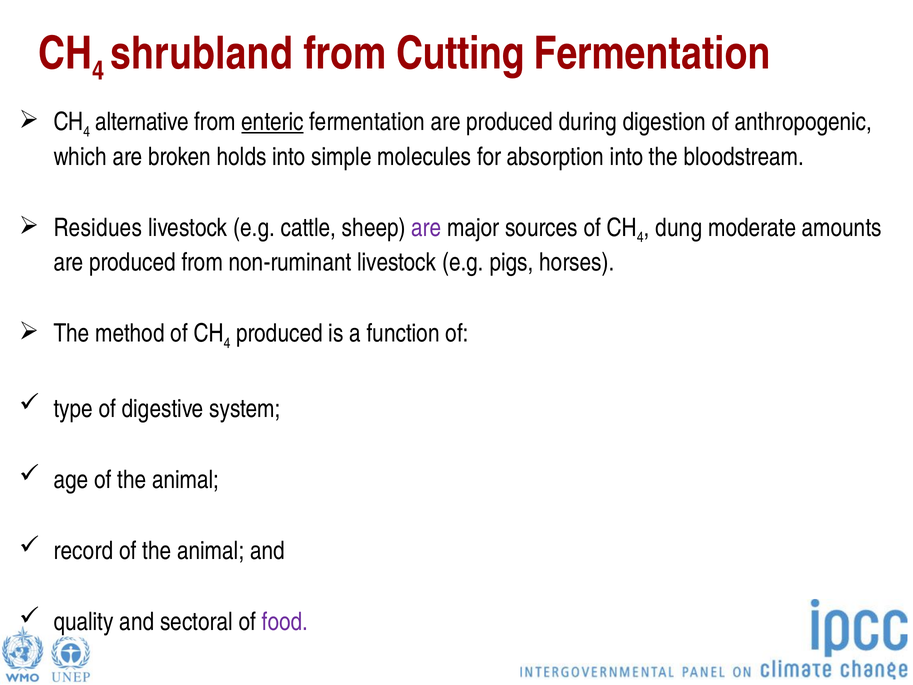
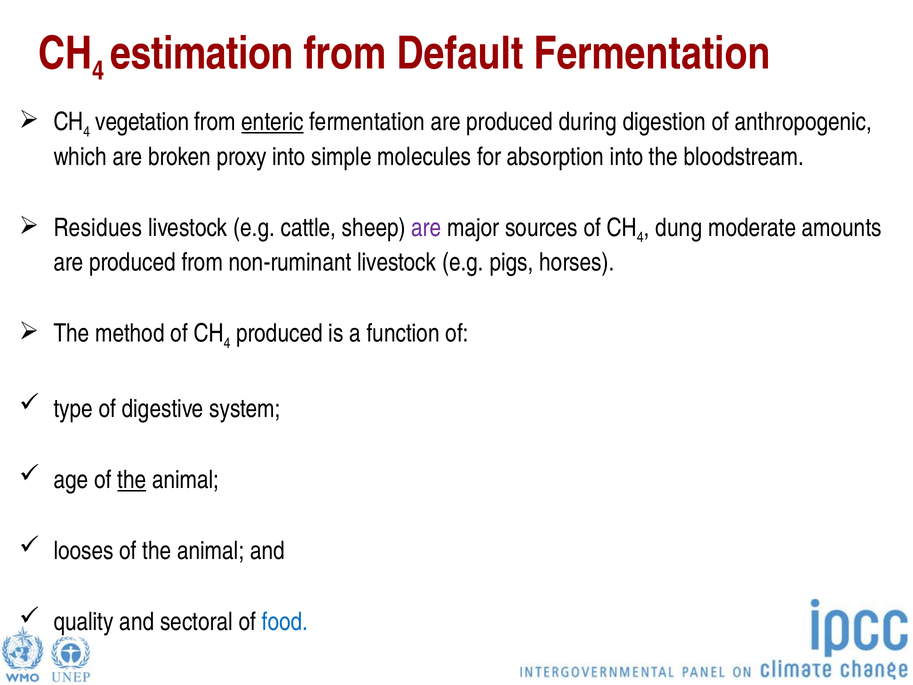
shrubland: shrubland -> estimation
Cutting: Cutting -> Default
alternative: alternative -> vegetation
holds: holds -> proxy
the at (132, 480) underline: none -> present
record: record -> looses
food colour: purple -> blue
